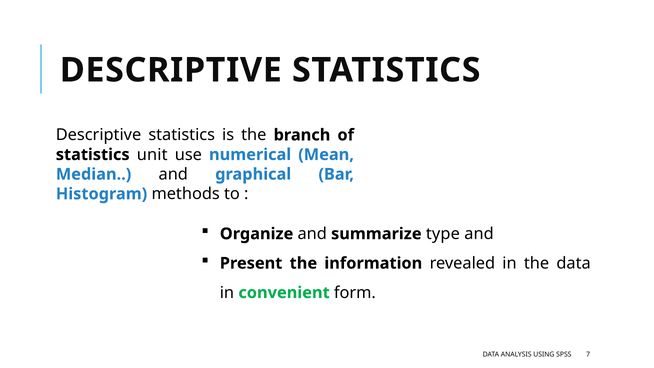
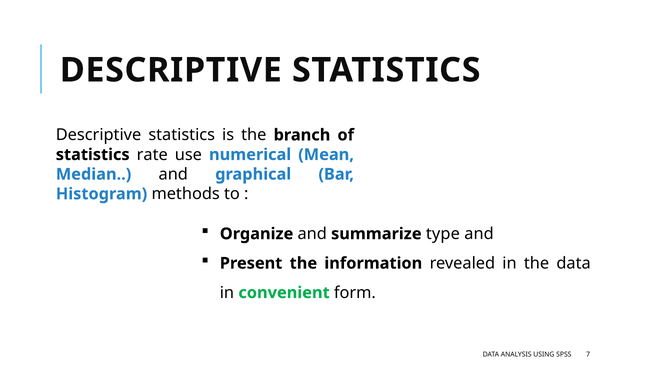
unit: unit -> rate
